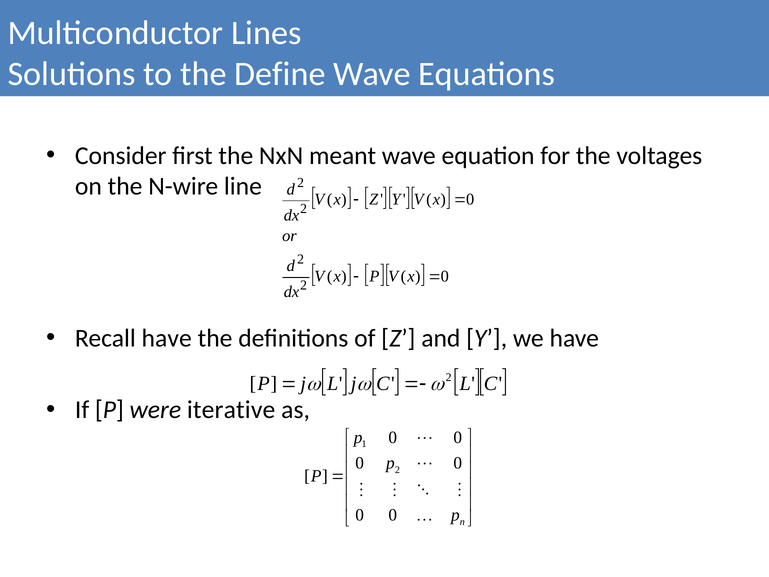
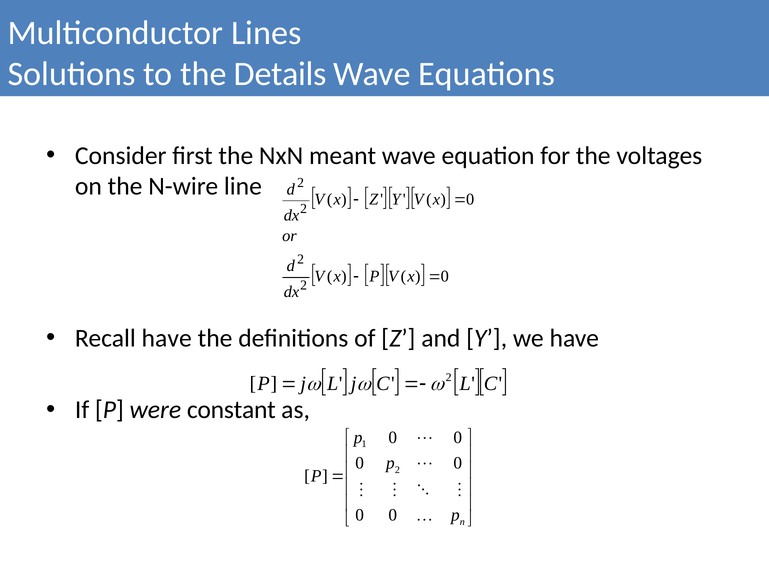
Define: Define -> Details
iterative: iterative -> constant
